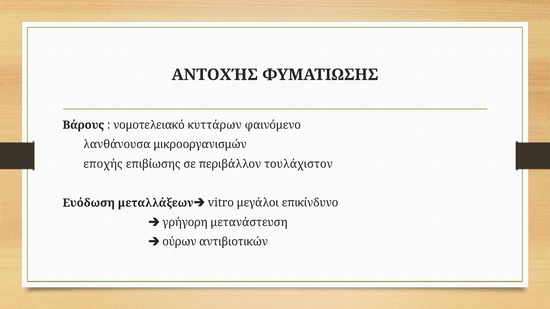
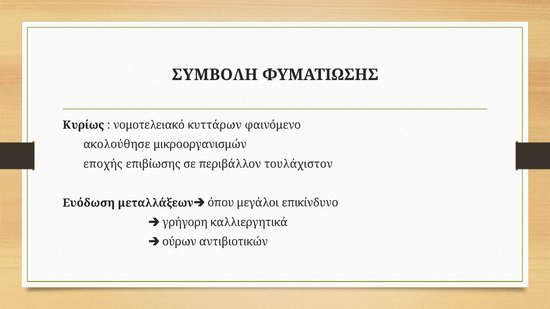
ΑΝΤΟΧΉΣ: ΑΝΤΟΧΉΣ -> ΣΥΜΒΟΛΗ
Βάρους: Βάρους -> Κυρίως
λανθάνουσα: λανθάνουσα -> ακολούθησε
vitro: vitro -> όπου
μετανάστευση: μετανάστευση -> καλλιεργητικά
